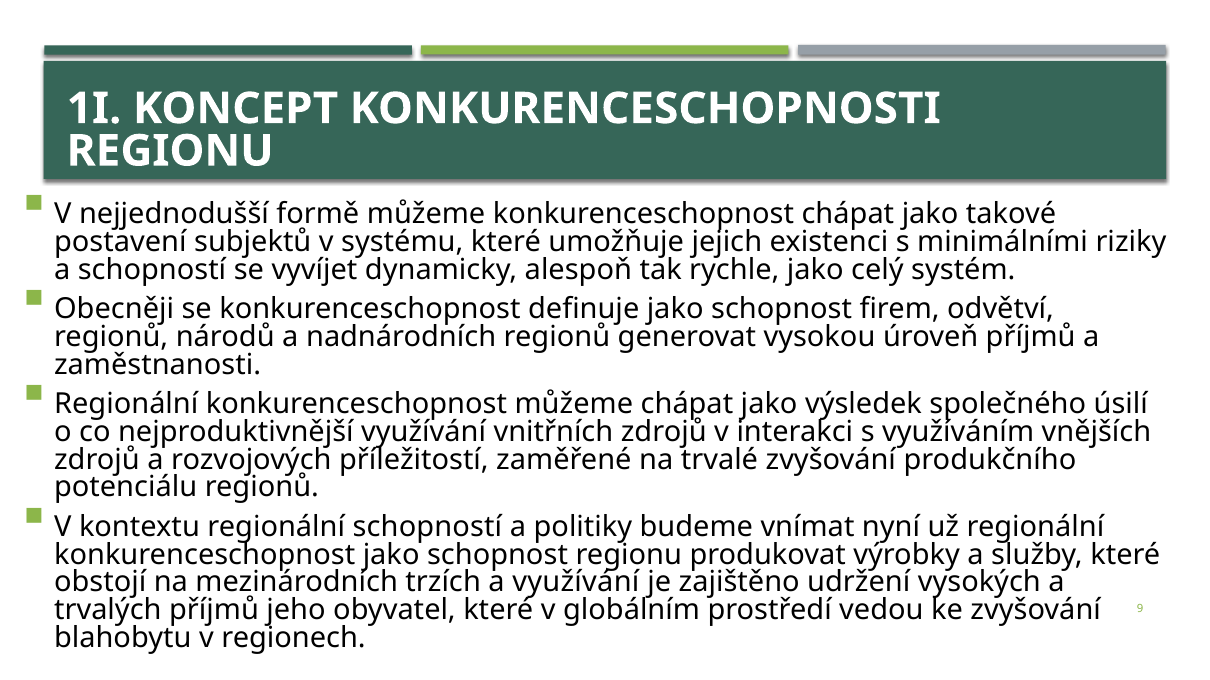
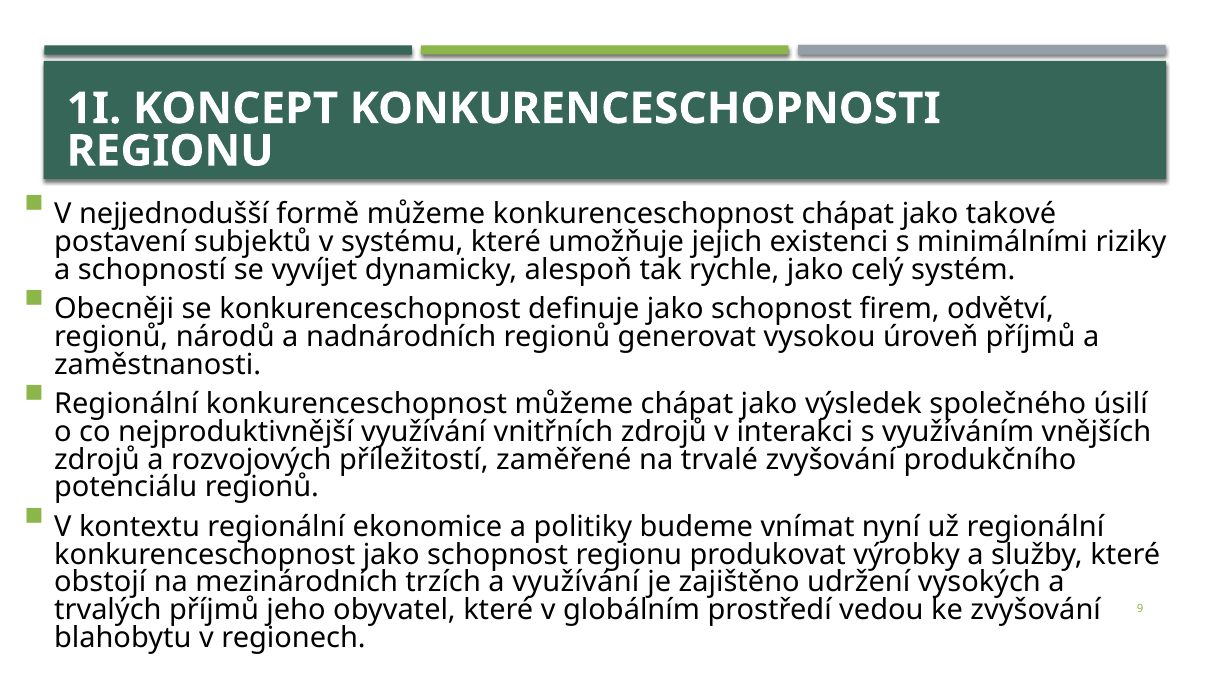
regionální schopností: schopností -> ekonomice
